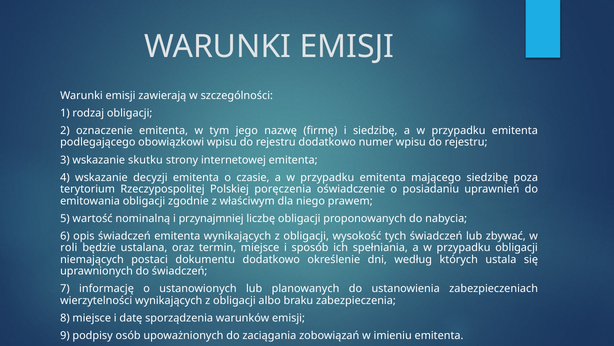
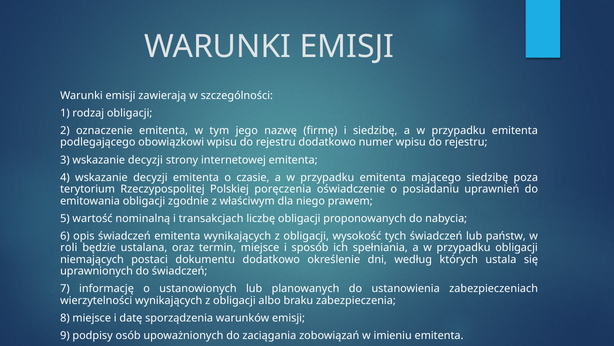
3 wskazanie skutku: skutku -> decyzji
przynajmniej: przynajmniej -> transakcjach
zbywać: zbywać -> państw
